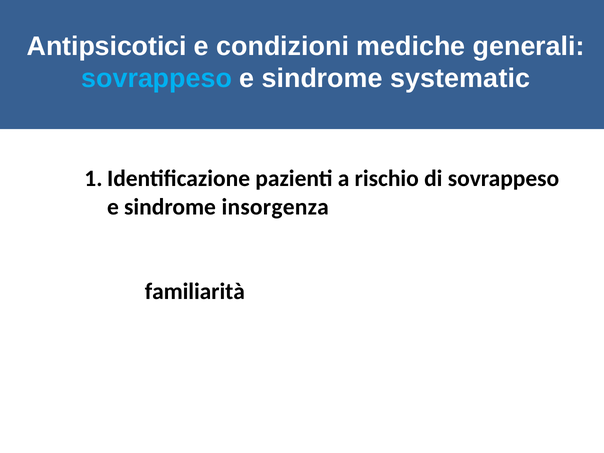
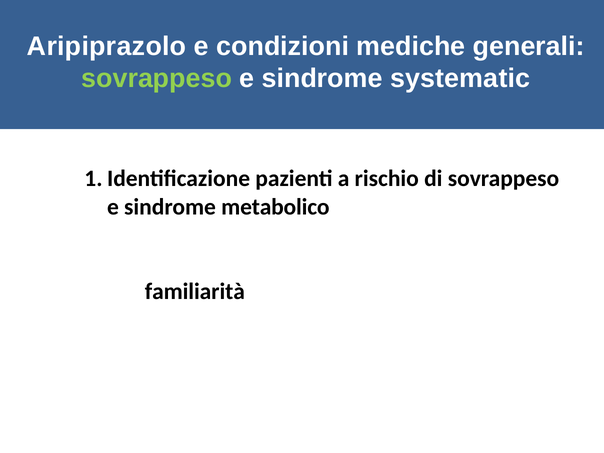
Antipsicotici: Antipsicotici -> Aripiprazolo
sovrappeso at (157, 79) colour: light blue -> light green
insorgenza: insorgenza -> metabolico
